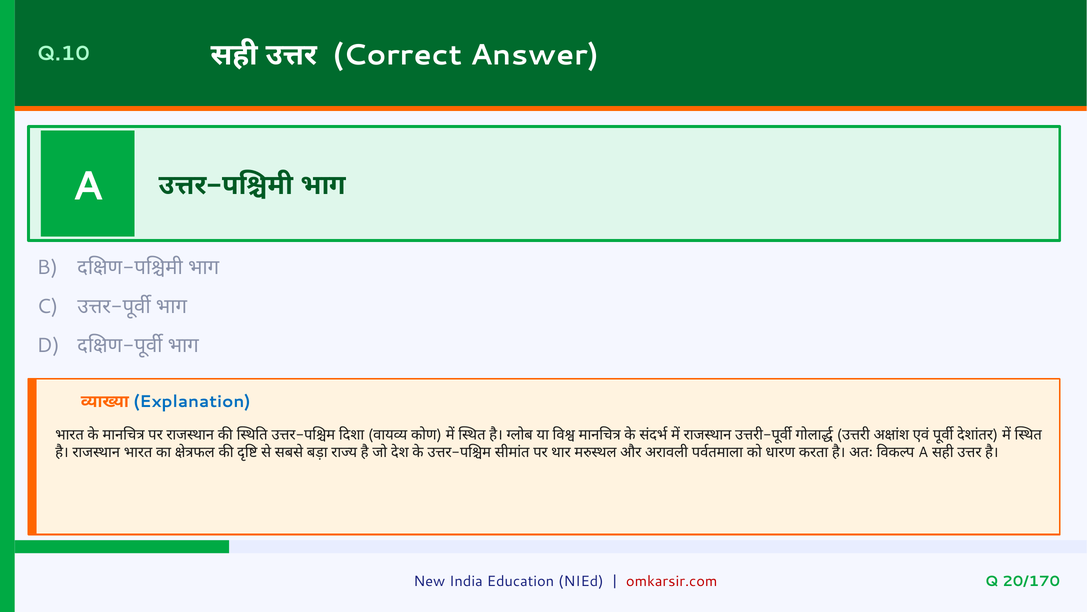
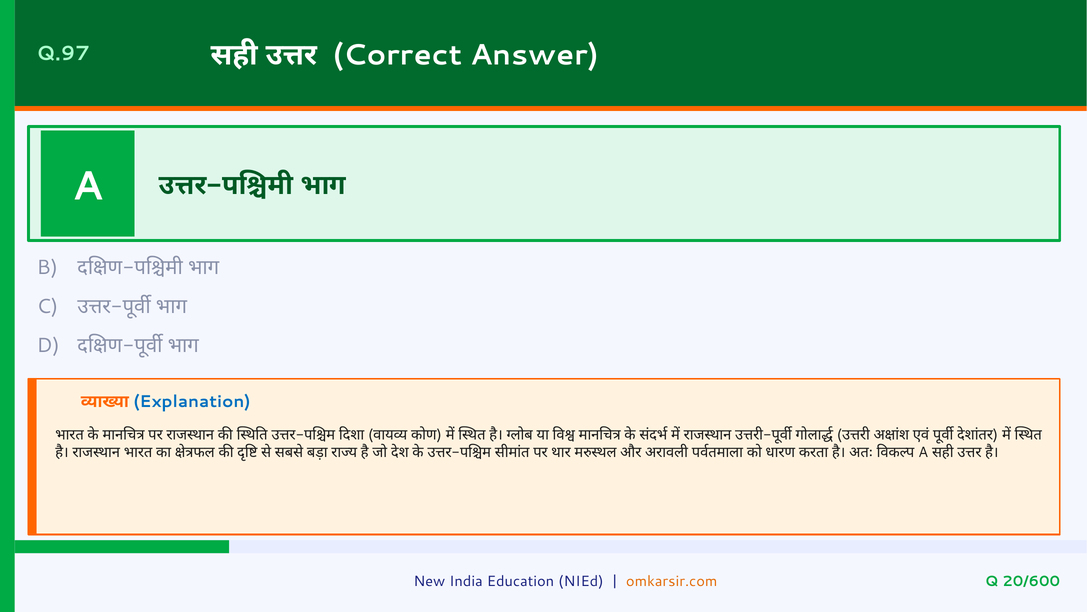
Q.10: Q.10 -> Q.97
omkarsir.com colour: red -> orange
20/170: 20/170 -> 20/600
